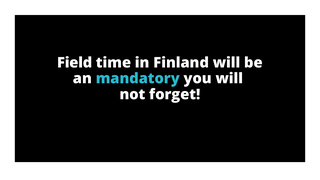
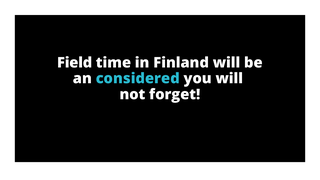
mandatory: mandatory -> considered
